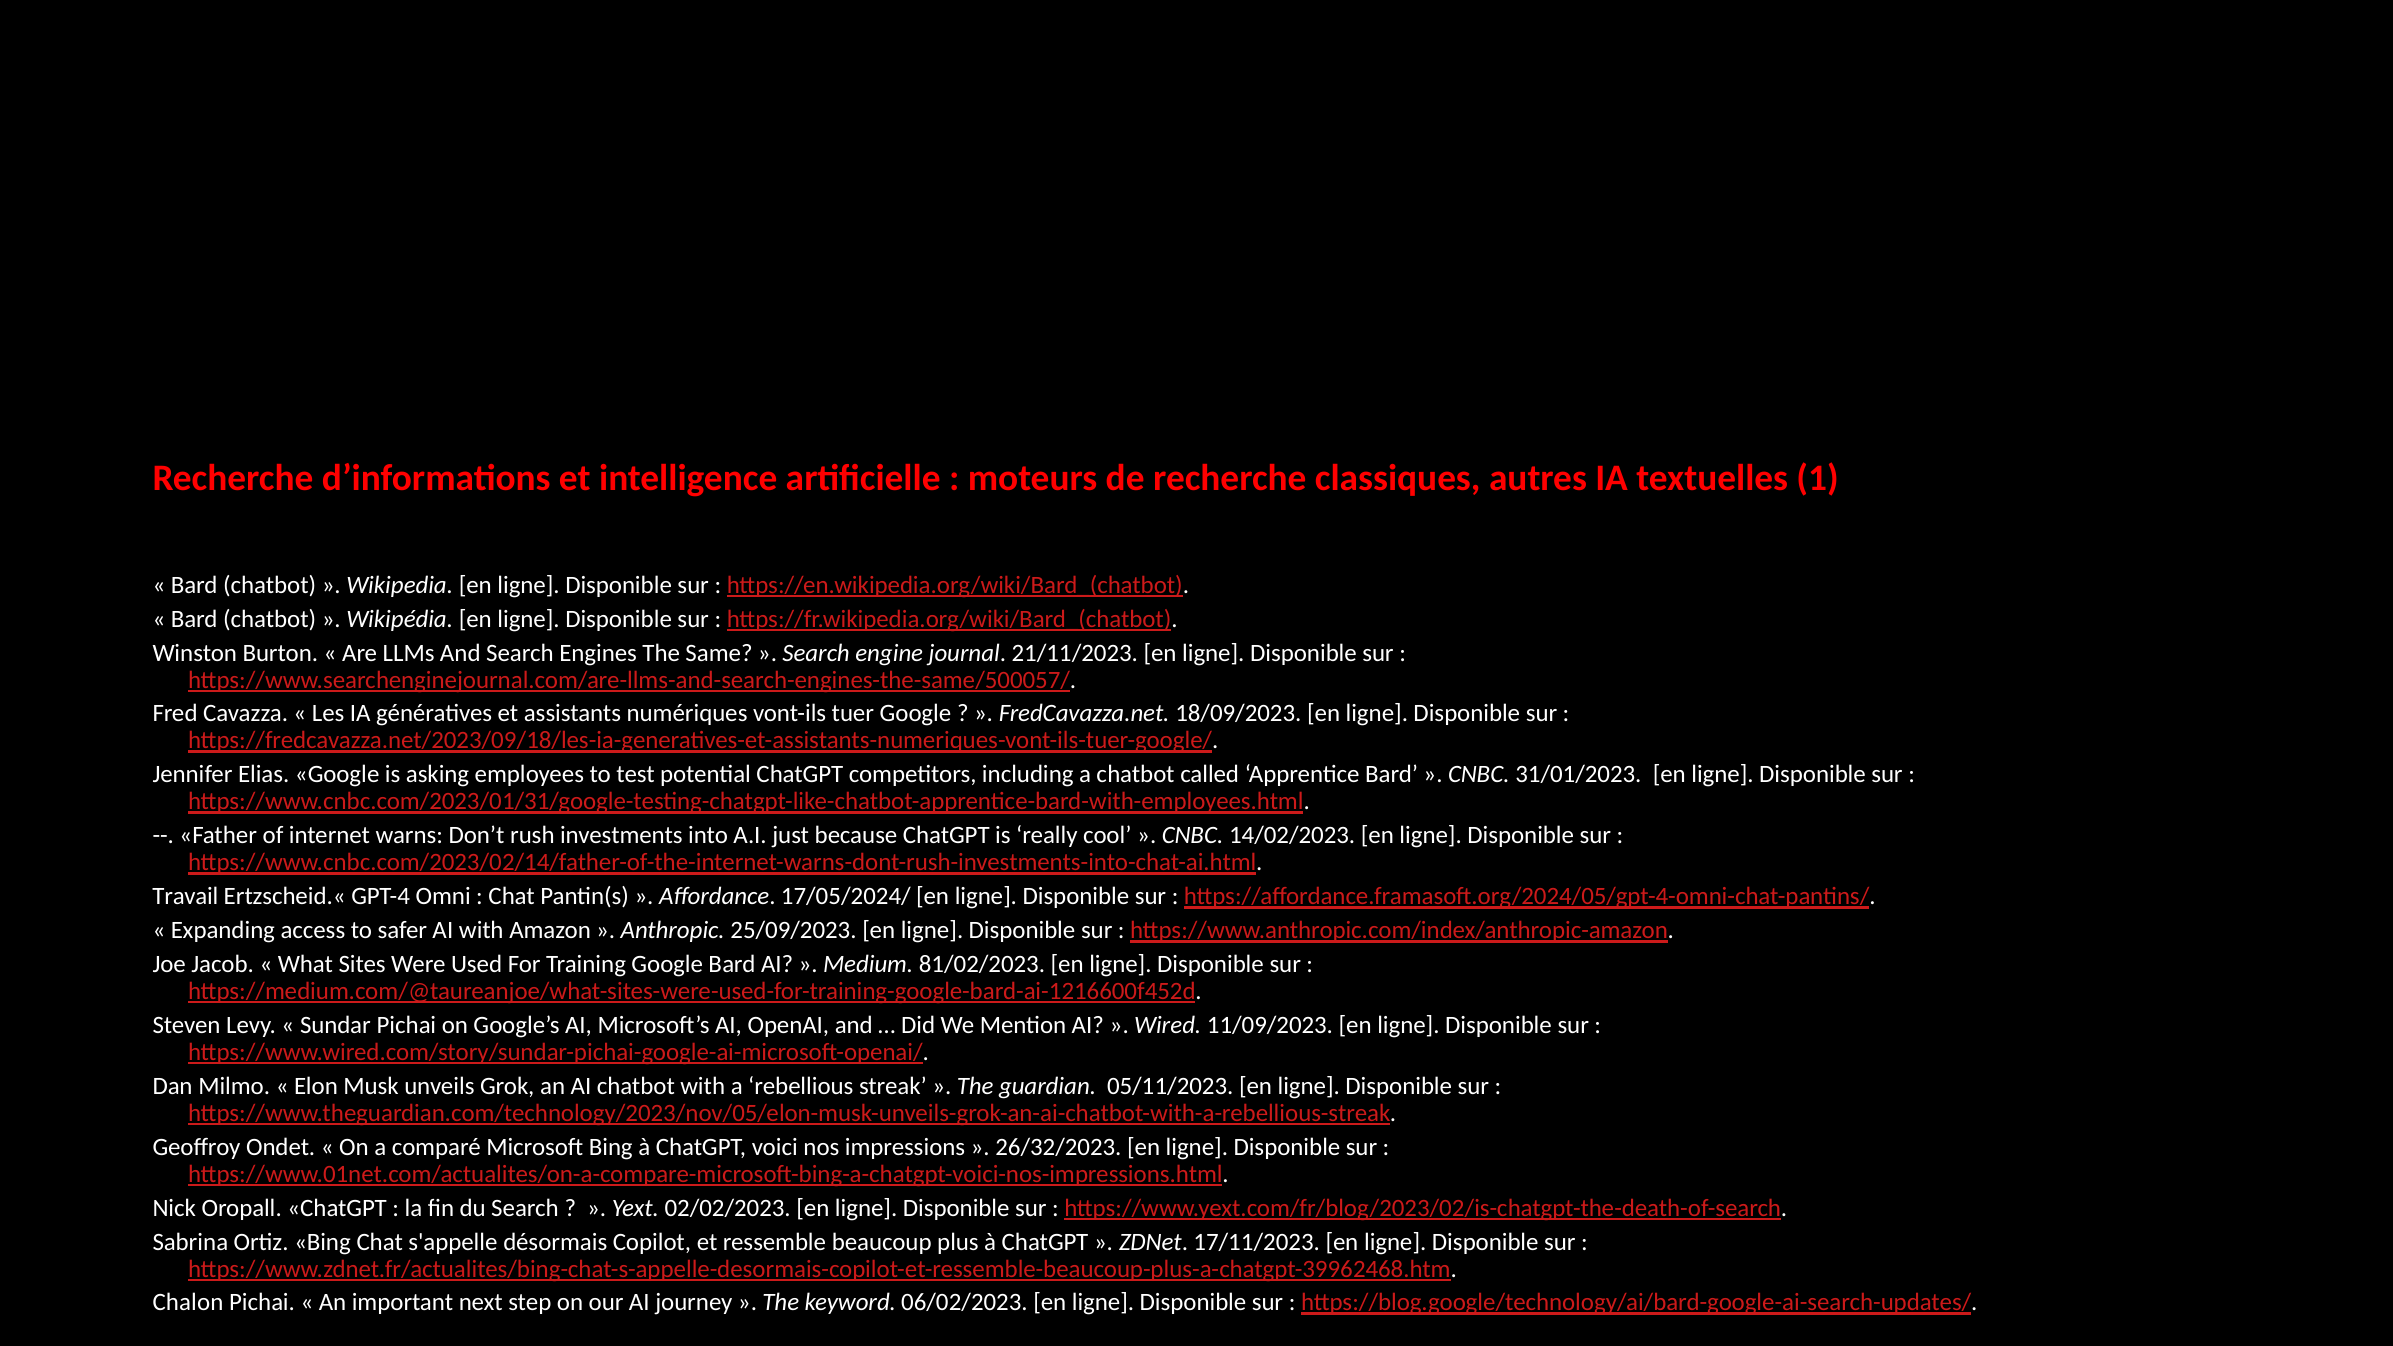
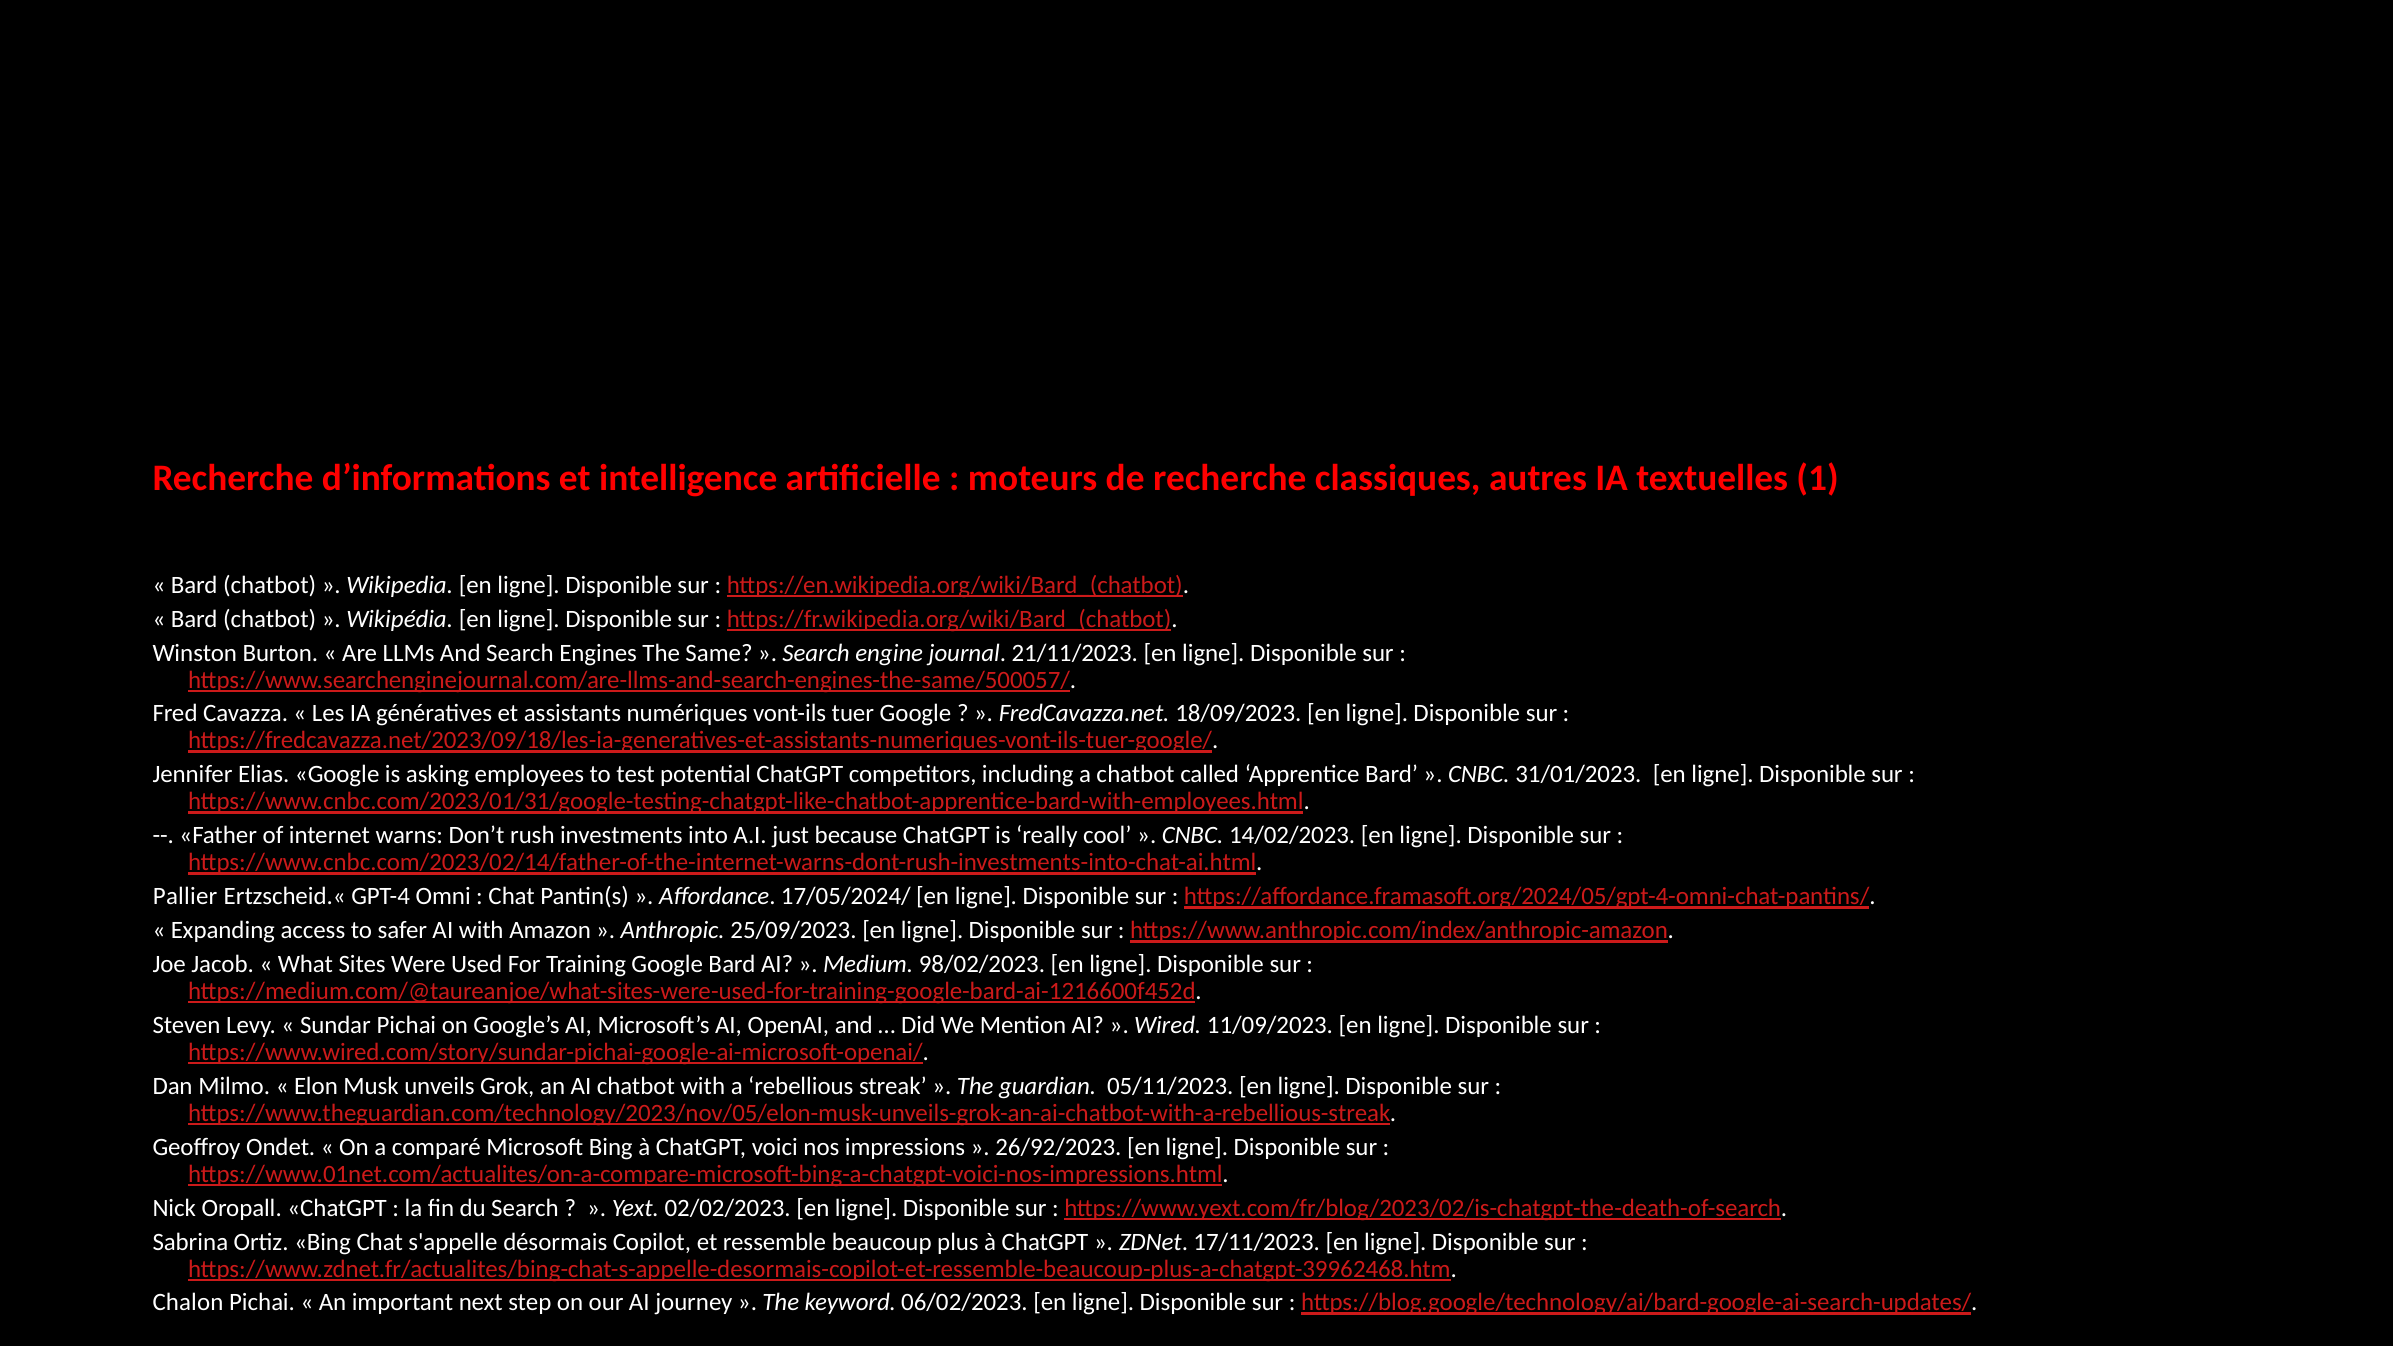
Travail: Travail -> Pallier
81/02/2023: 81/02/2023 -> 98/02/2023
26/32/2023: 26/32/2023 -> 26/92/2023
